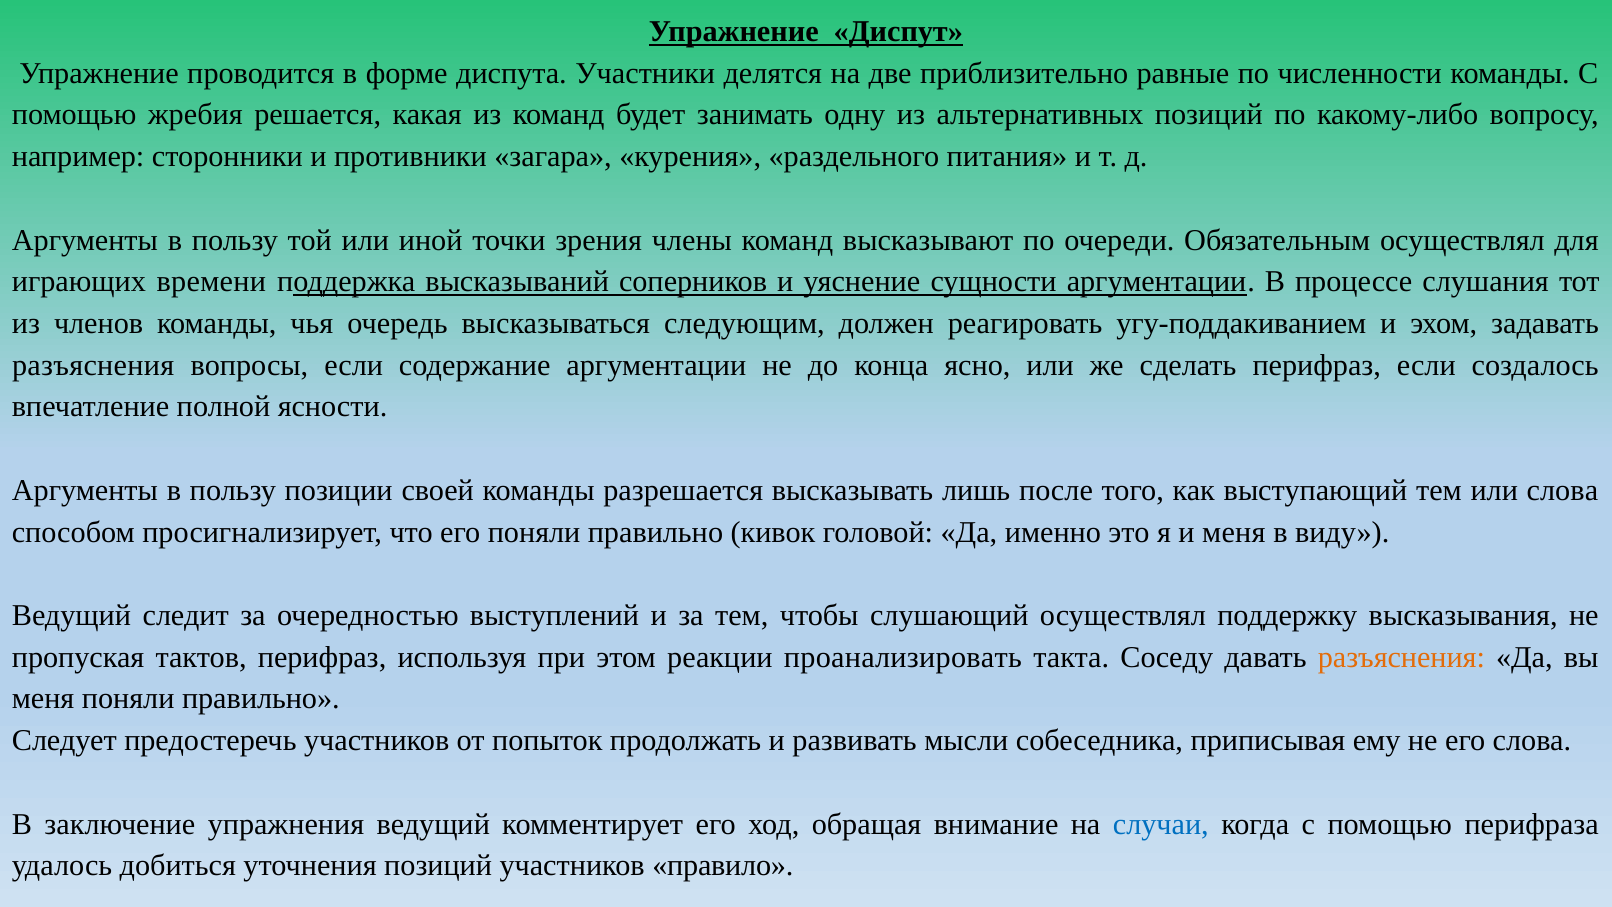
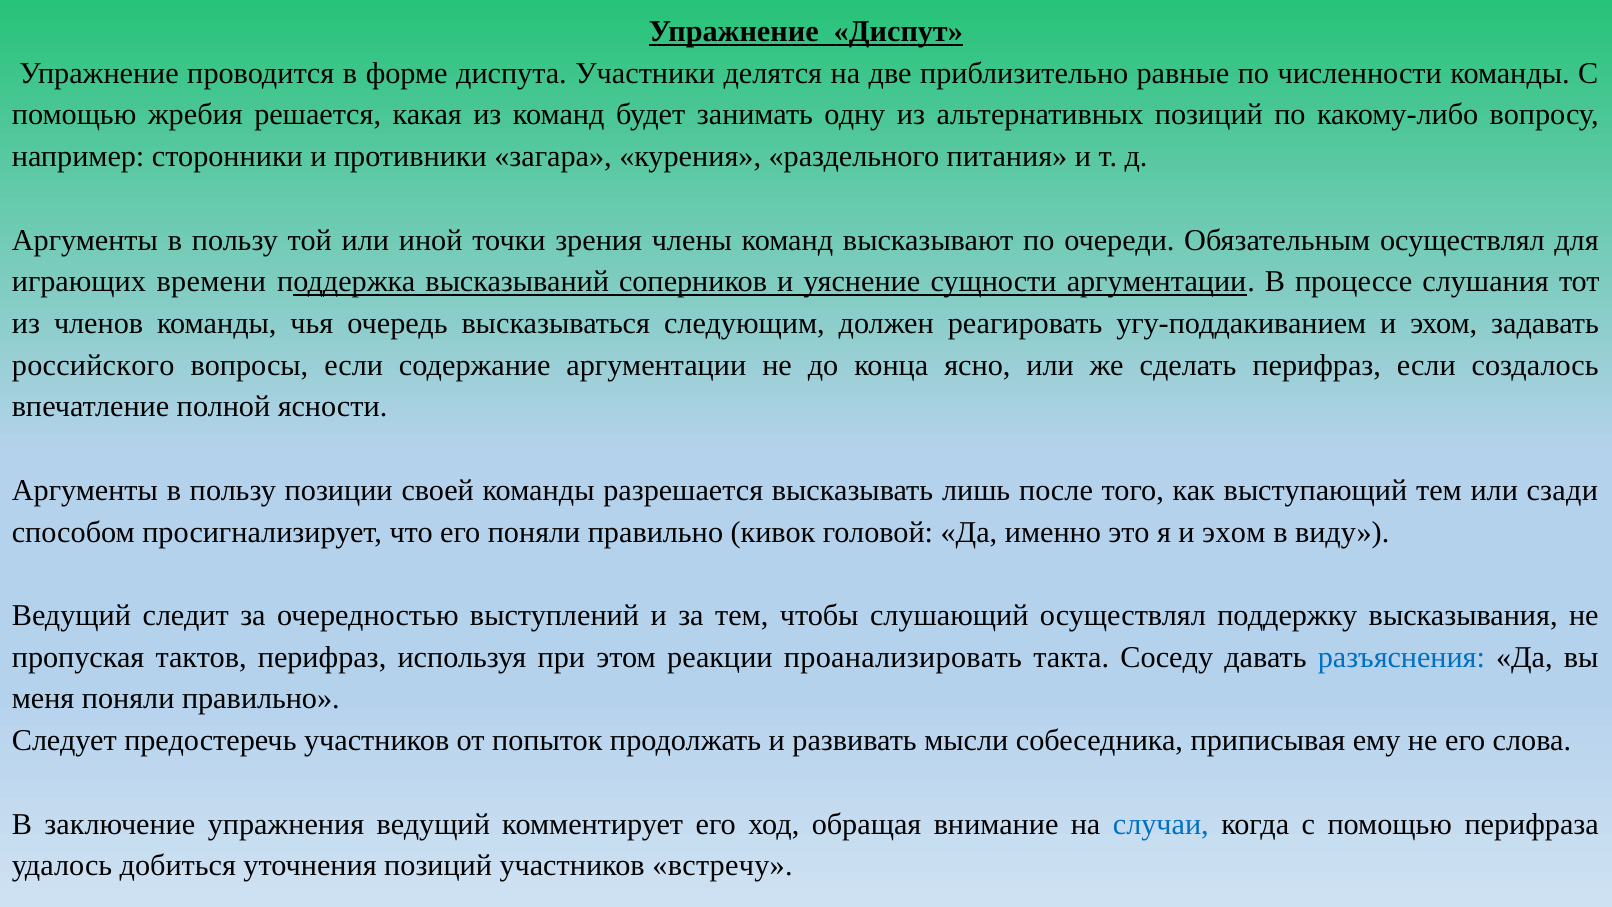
разъяснения at (93, 365): разъяснения -> российского
или слова: слова -> сзади
я и меня: меня -> эхом
разъяснения at (1401, 657) colour: orange -> blue
правило: правило -> встречу
